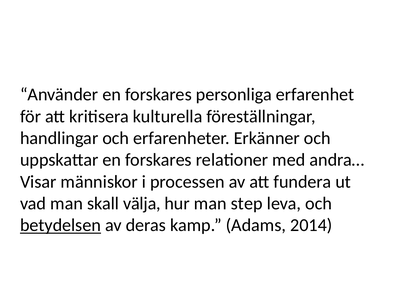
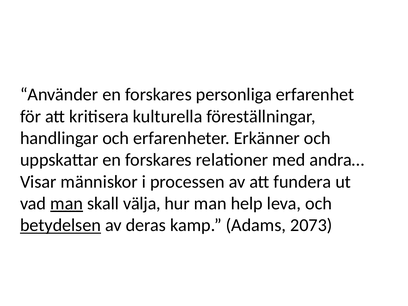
man at (67, 203) underline: none -> present
step: step -> help
2014: 2014 -> 2073
